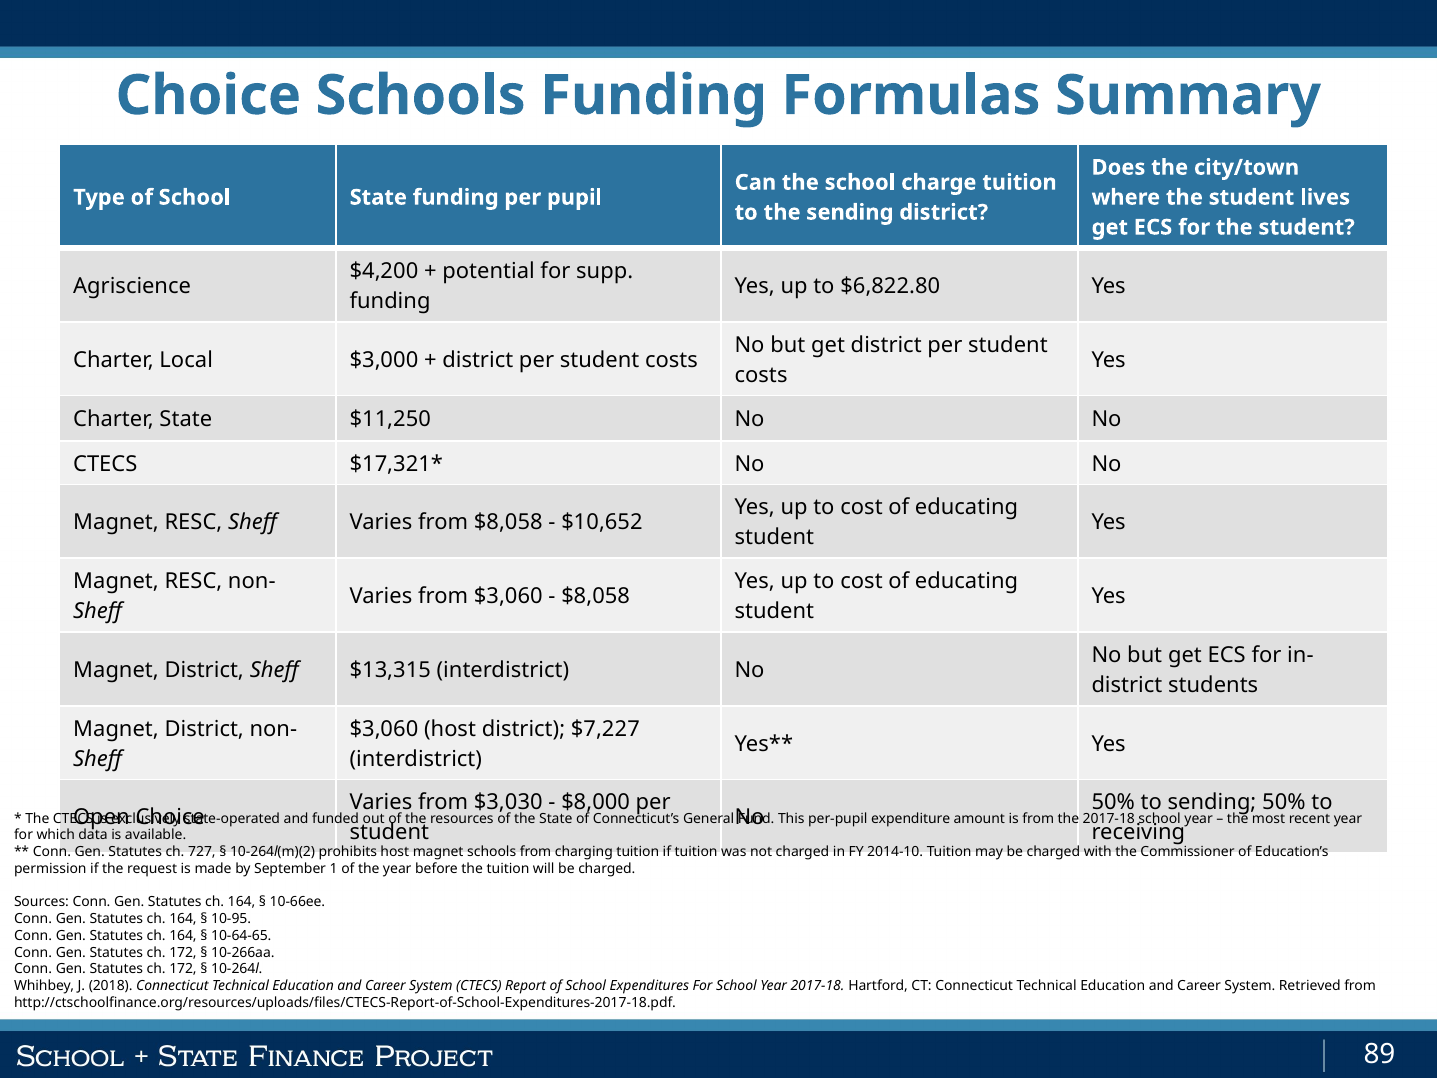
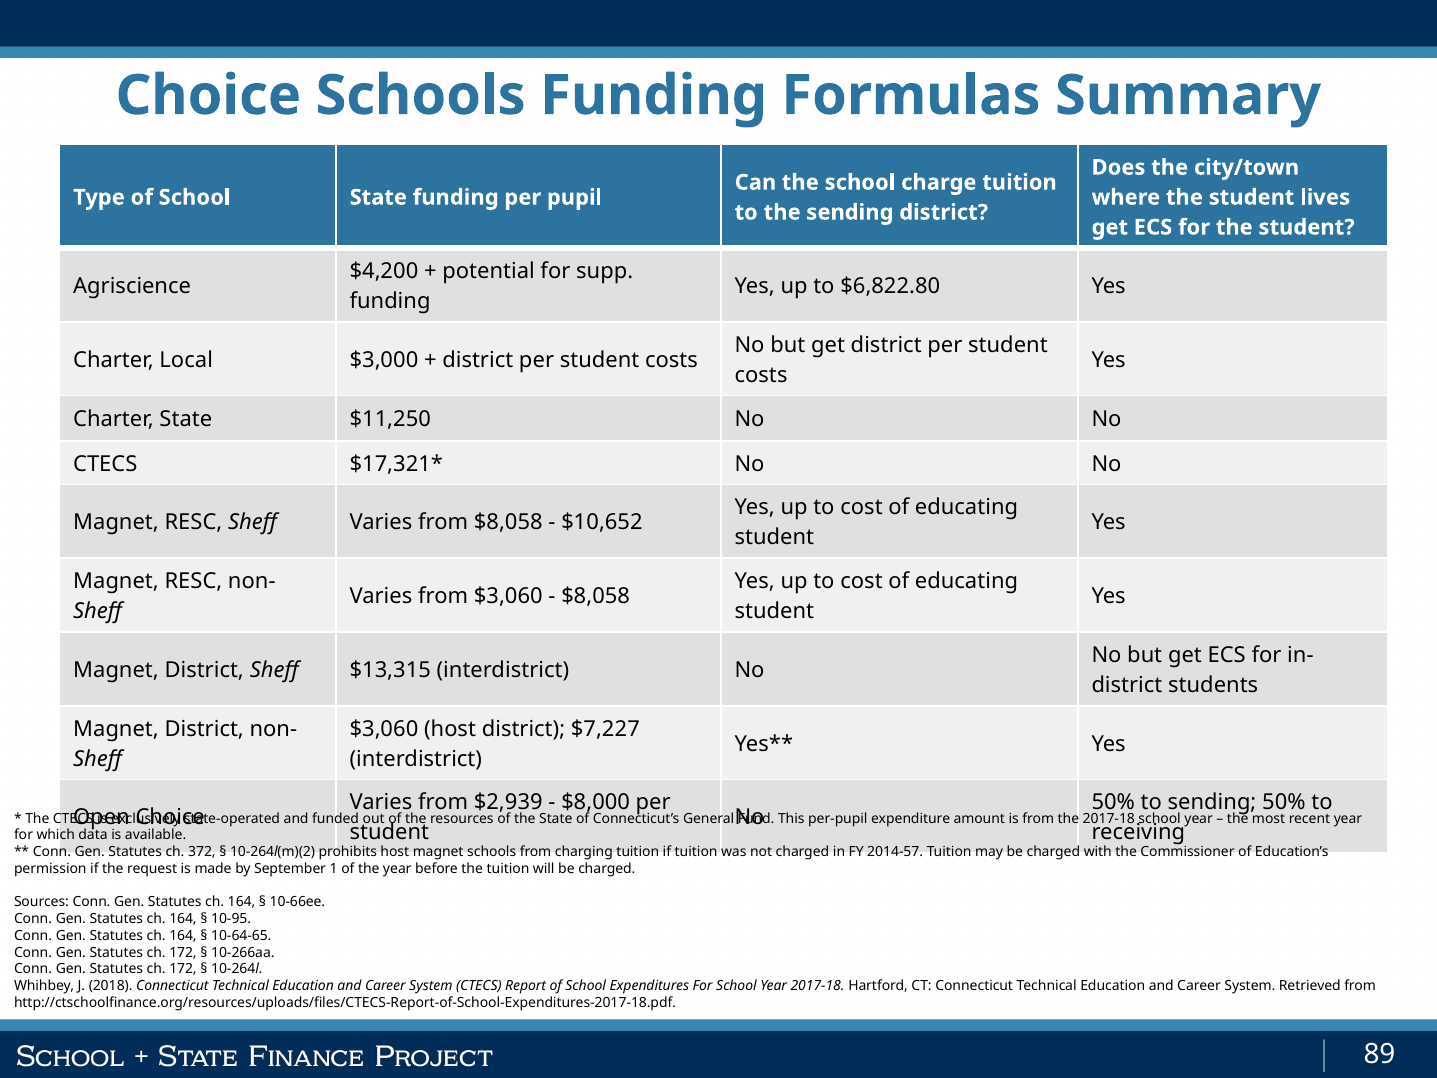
$3,030: $3,030 -> $2,939
727: 727 -> 372
2014-10: 2014-10 -> 2014-57
